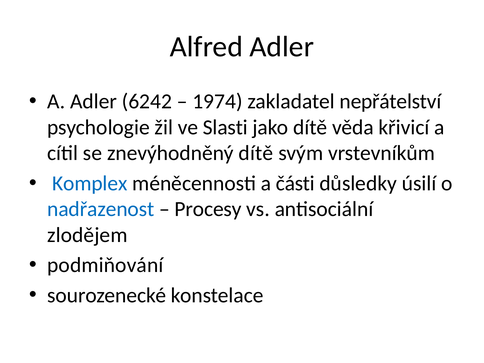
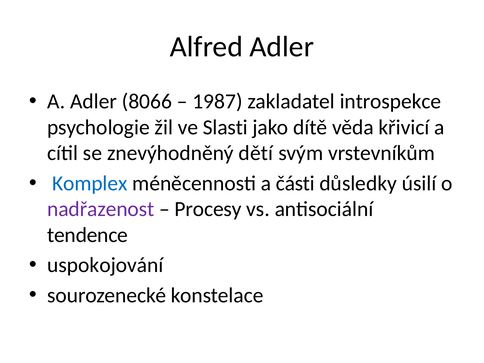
6242: 6242 -> 8066
1974: 1974 -> 1987
nepřátelství: nepřátelství -> introspekce
znevýhodněný dítě: dítě -> dětí
nadřazenost colour: blue -> purple
zlodějem: zlodějem -> tendence
podmiňování: podmiňování -> uspokojování
